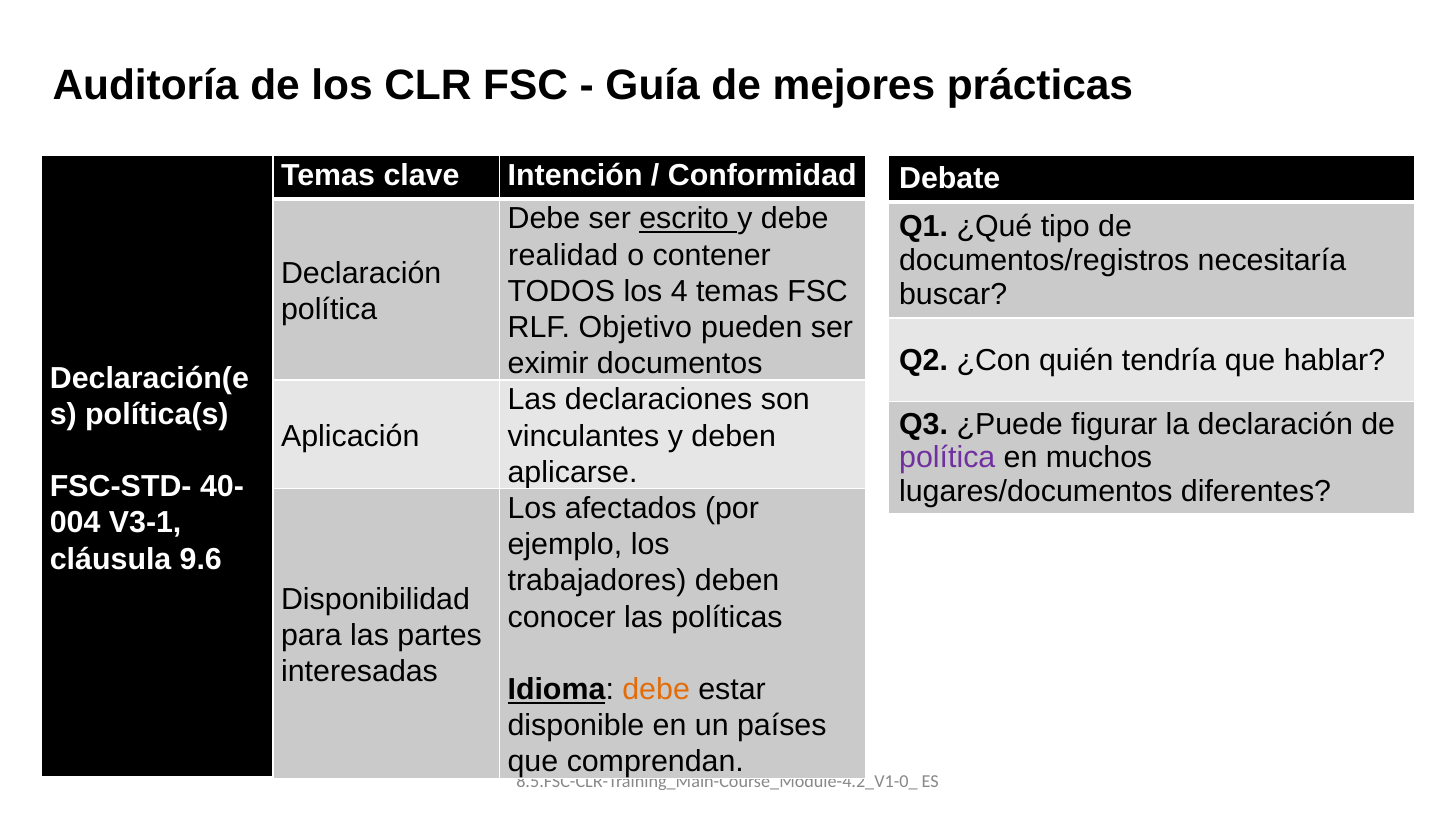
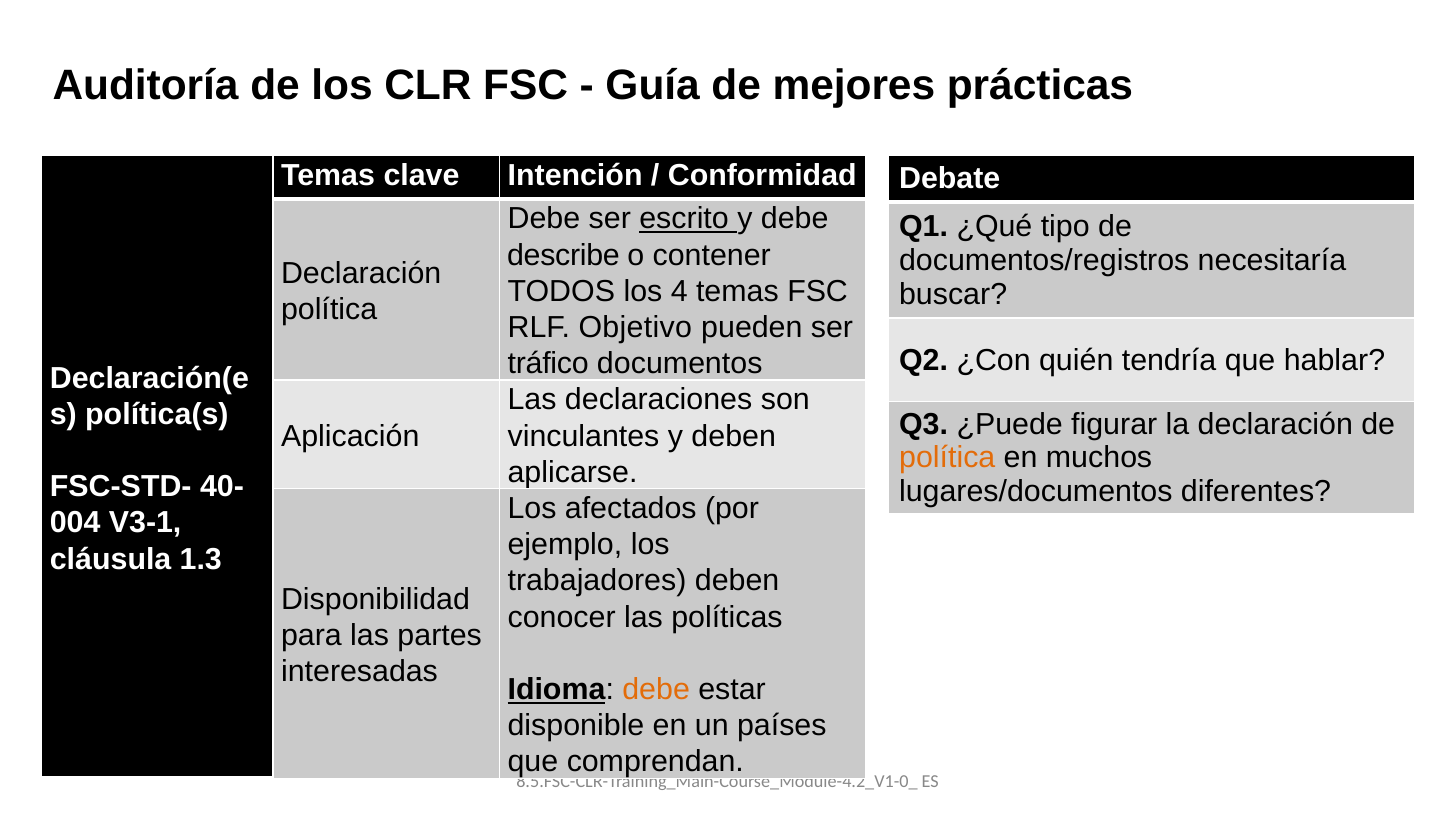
realidad: realidad -> describe
eximir: eximir -> tráfico
política at (947, 458) colour: purple -> orange
9.6: 9.6 -> 1.3
